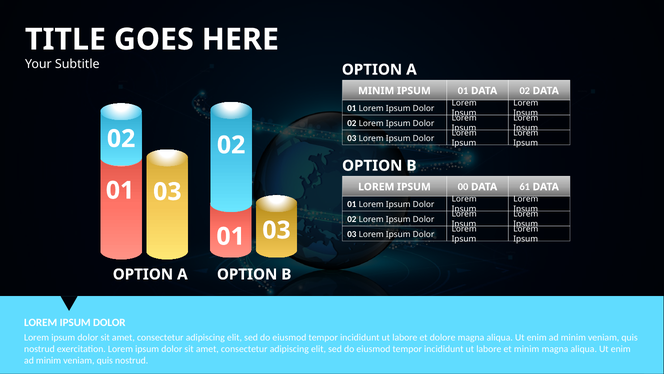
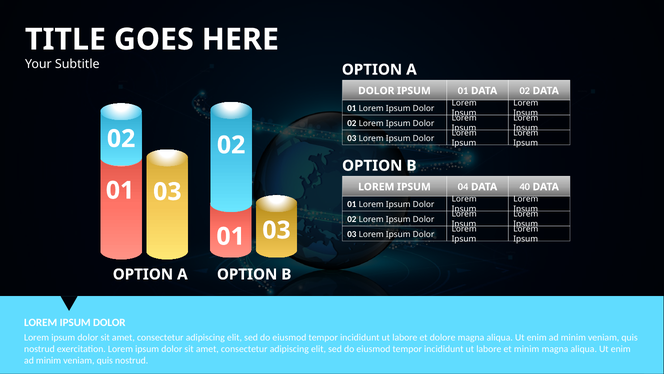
MINIM at (376, 91): MINIM -> DOLOR
00: 00 -> 04
61: 61 -> 40
